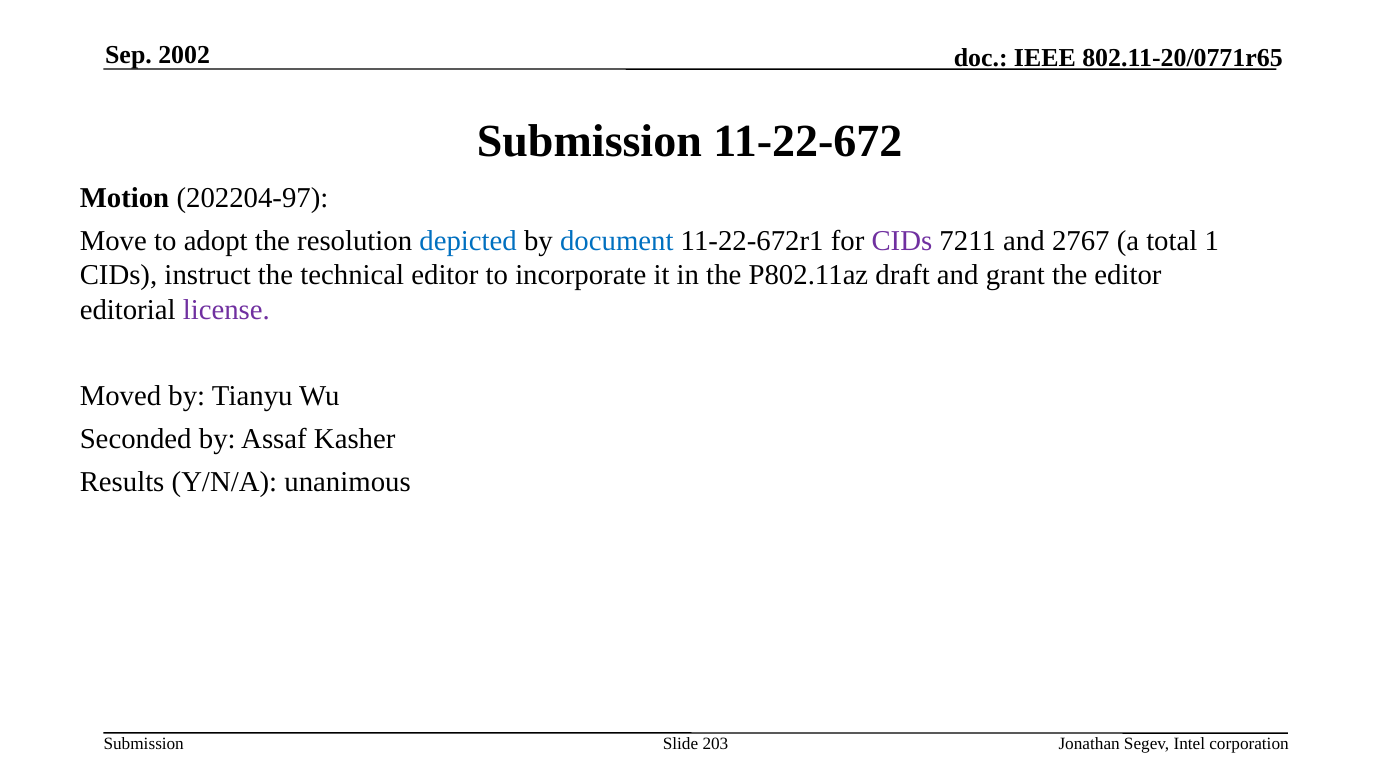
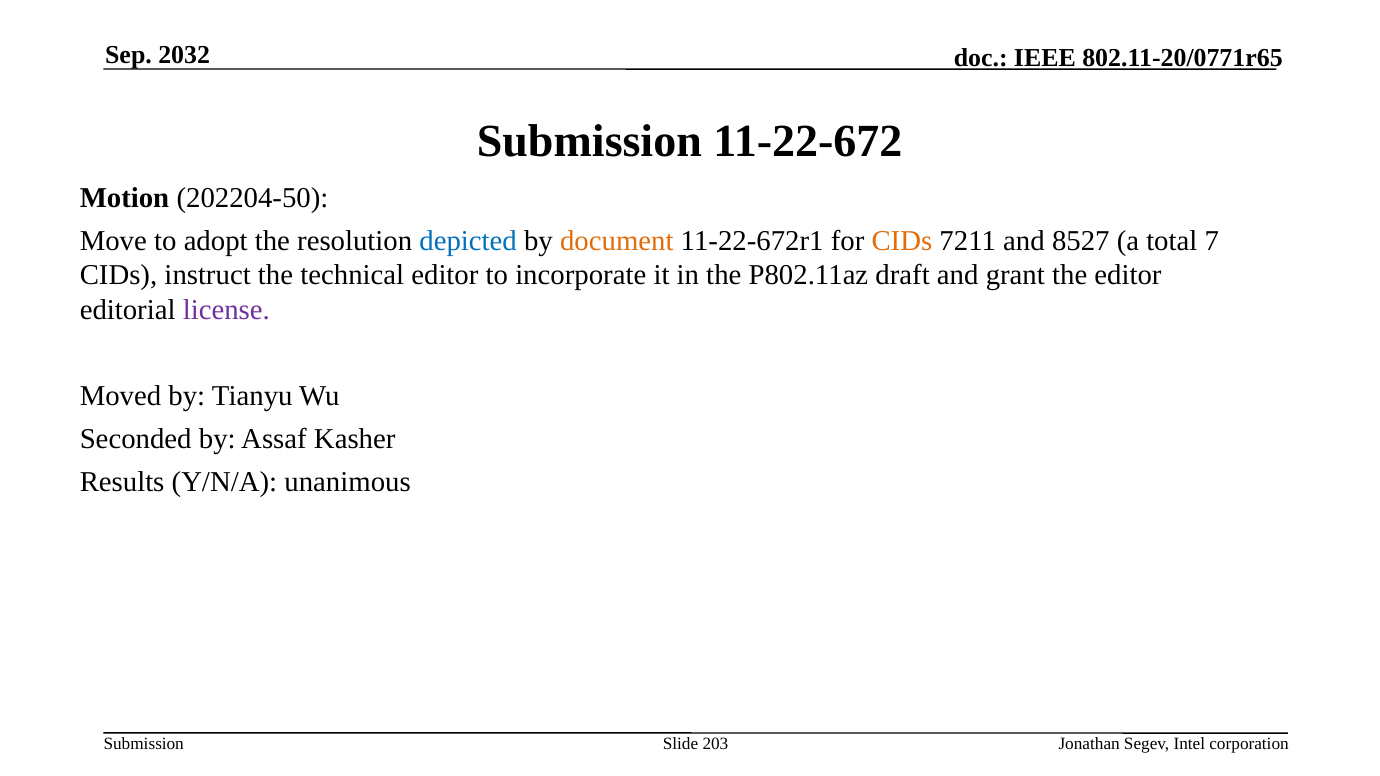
2002: 2002 -> 2032
202204-97: 202204-97 -> 202204-50
document colour: blue -> orange
CIDs at (902, 241) colour: purple -> orange
2767: 2767 -> 8527
1: 1 -> 7
